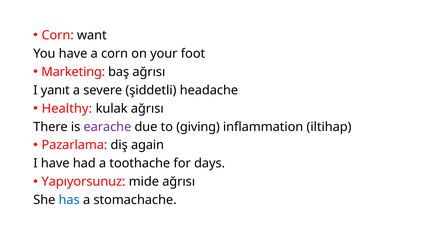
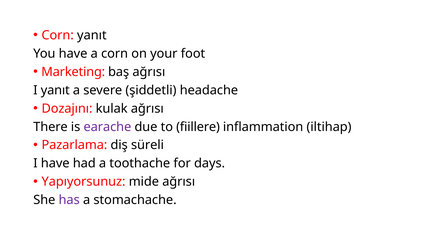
Corn want: want -> yanıt
Healthy: Healthy -> Dozajını
giving: giving -> fiillere
again: again -> süreli
has colour: blue -> purple
